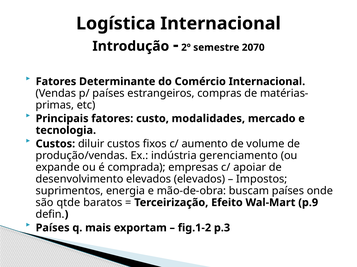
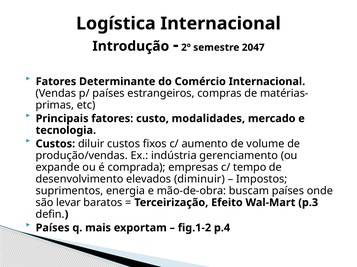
2070: 2070 -> 2047
apoiar: apoiar -> tempo
elevados elevados: elevados -> diminuir
qtde: qtde -> levar
p.9: p.9 -> p.3
p.3: p.3 -> p.4
